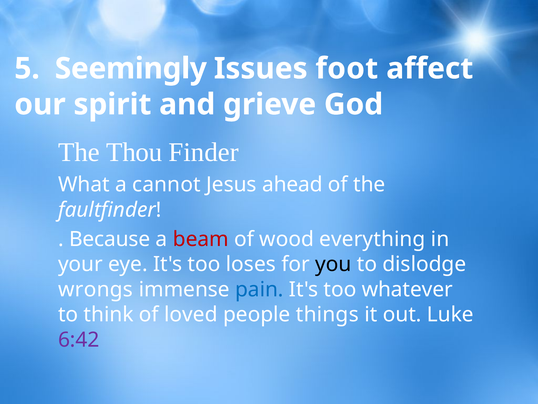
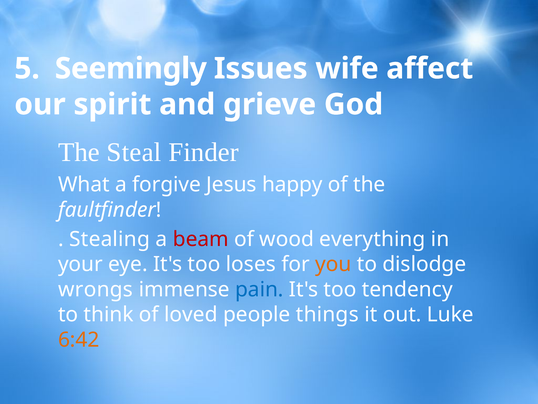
foot: foot -> wife
Thou: Thou -> Steal
cannot: cannot -> forgive
ahead: ahead -> happy
Because: Because -> Stealing
you colour: black -> orange
whatever: whatever -> tendency
6:42 colour: purple -> orange
